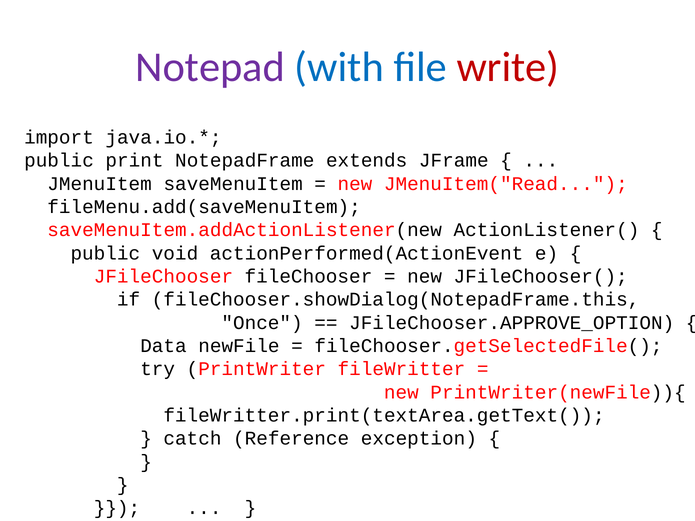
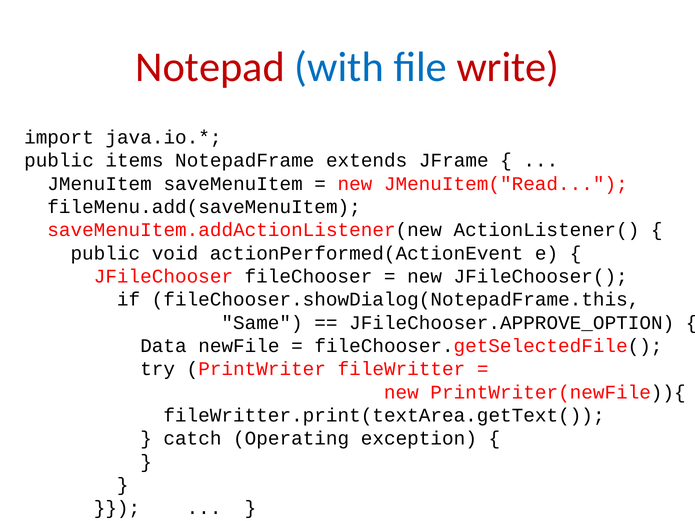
Notepad colour: purple -> red
print: print -> items
Once: Once -> Same
Reference: Reference -> Operating
